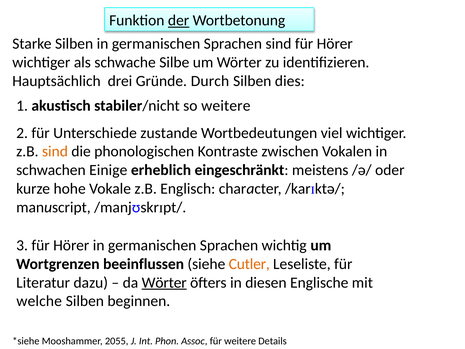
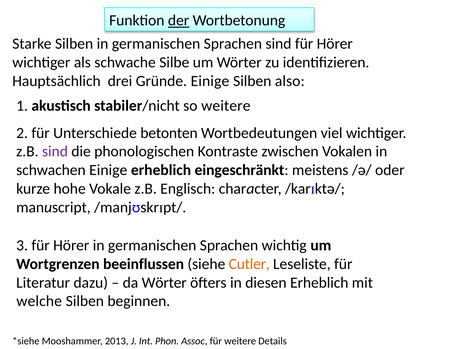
Gründe Durch: Durch -> Einige
dies: dies -> also
zustande: zustande -> betonten
sind at (55, 151) colour: orange -> purple
Wörter at (164, 282) underline: present -> none
diesen Englische: Englische -> Erheblich
2055: 2055 -> 2013
